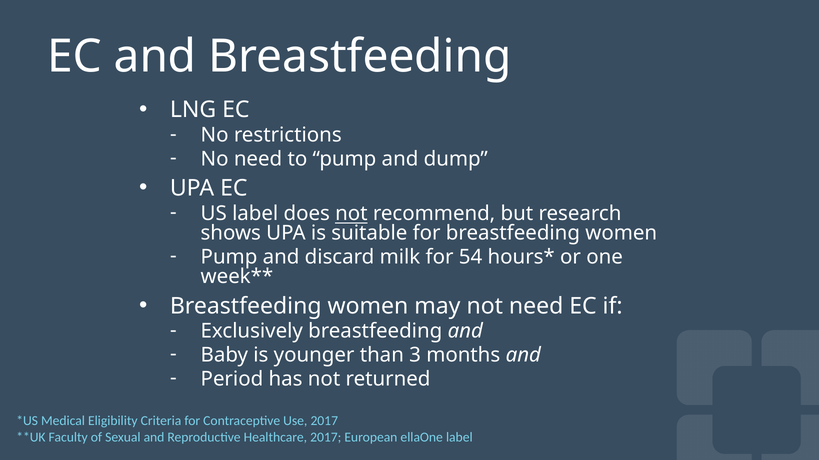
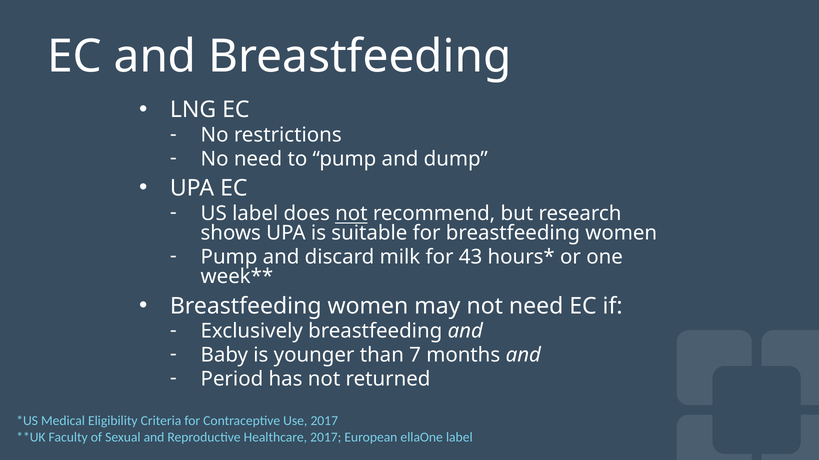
54: 54 -> 43
3: 3 -> 7
